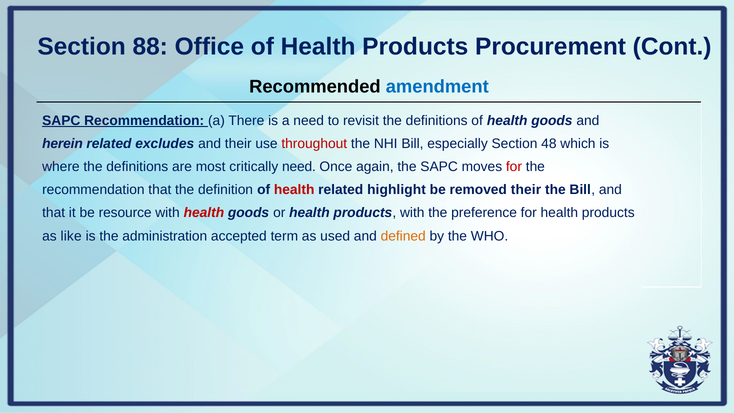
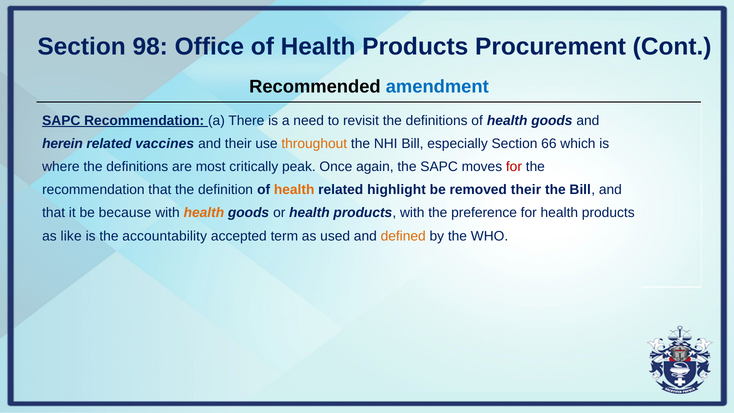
88: 88 -> 98
excludes: excludes -> vaccines
throughout colour: red -> orange
48: 48 -> 66
critically need: need -> peak
health at (294, 190) colour: red -> orange
resource: resource -> because
health at (204, 213) colour: red -> orange
administration: administration -> accountability
